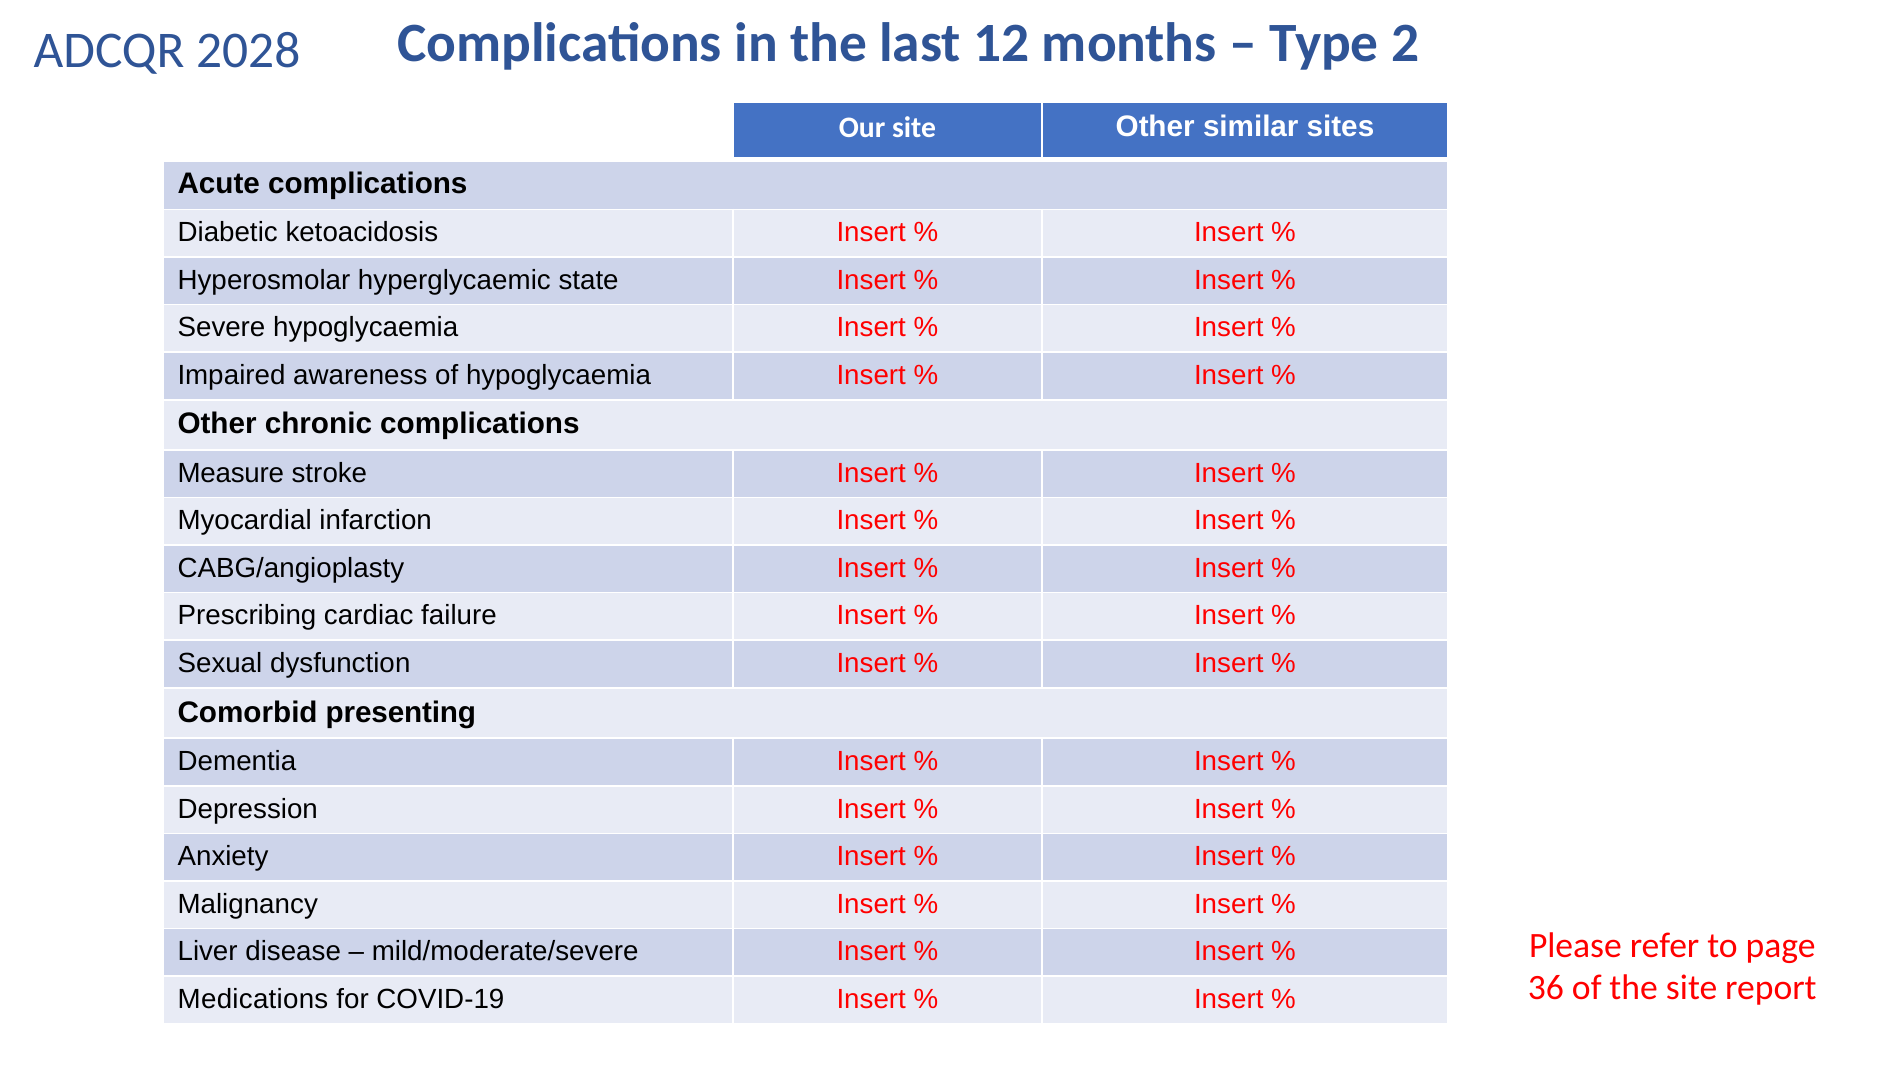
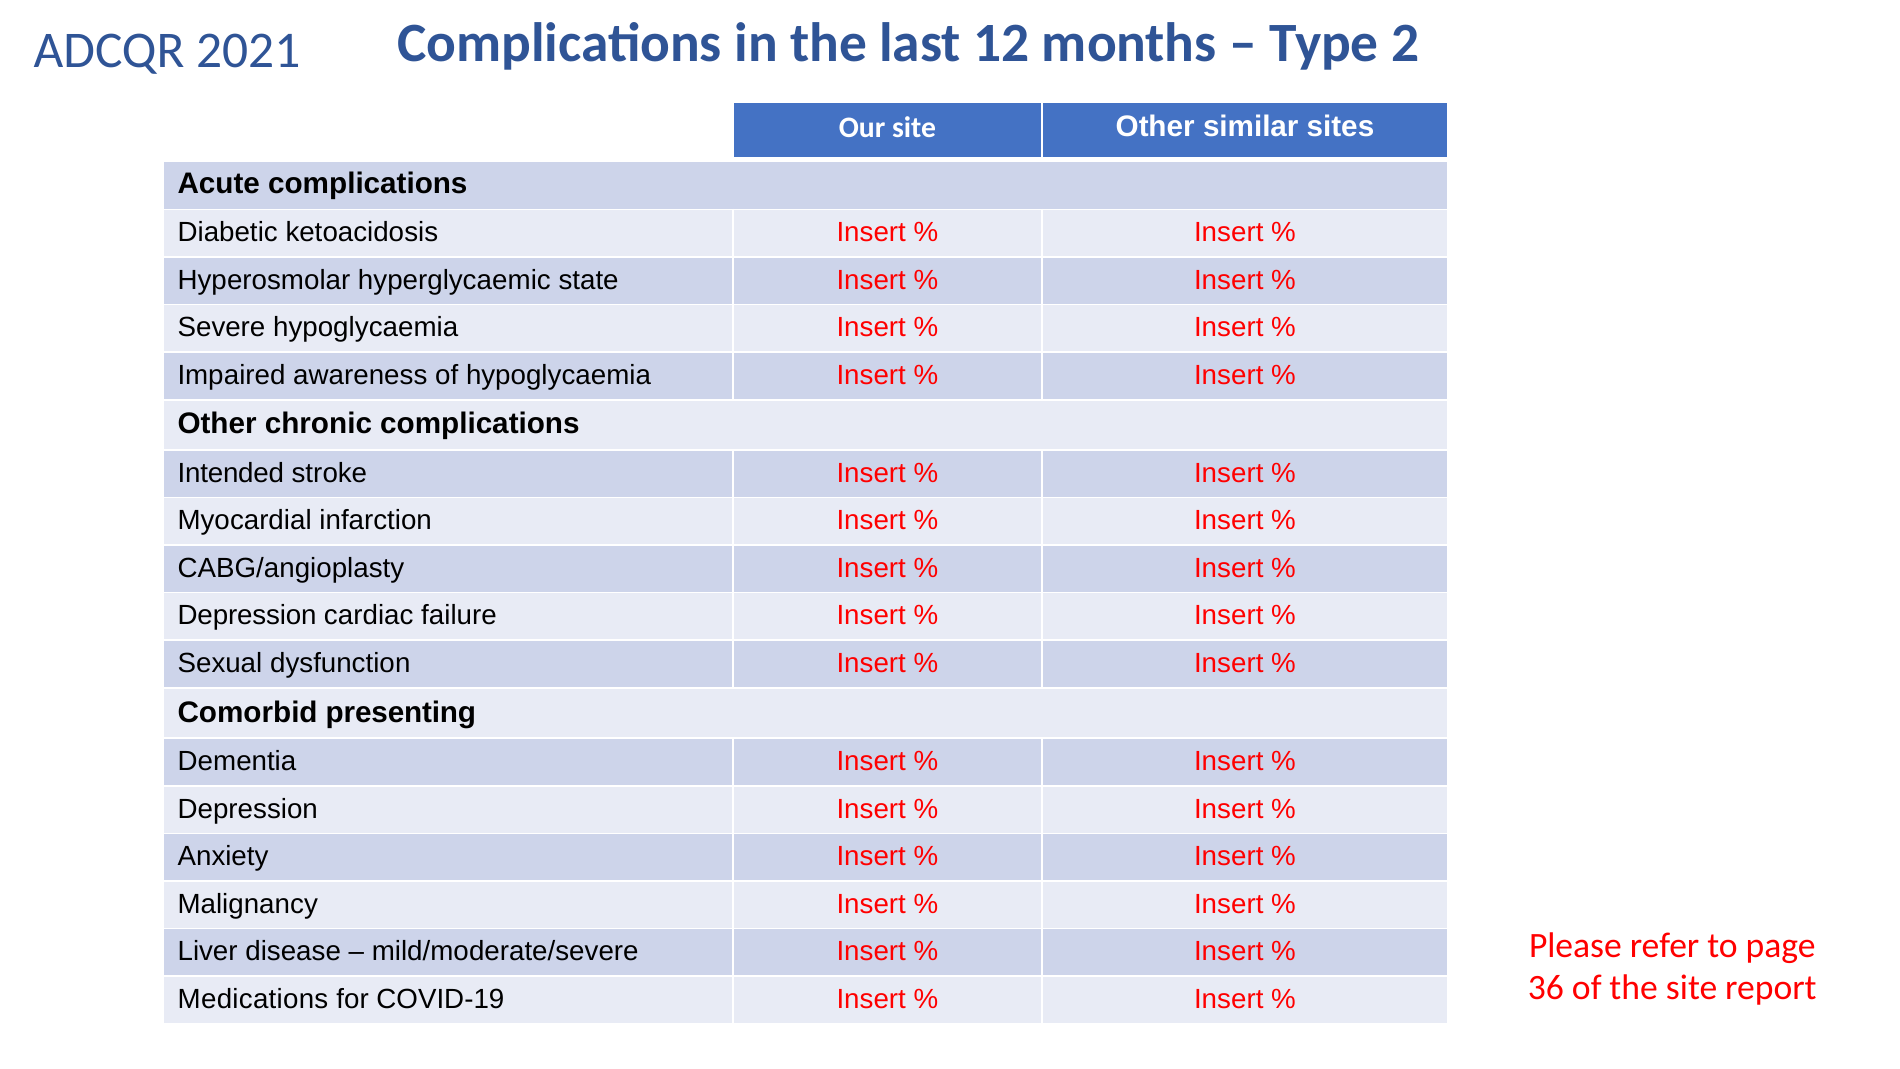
2028: 2028 -> 2021
Measure: Measure -> Intended
Prescribing at (247, 616): Prescribing -> Depression
